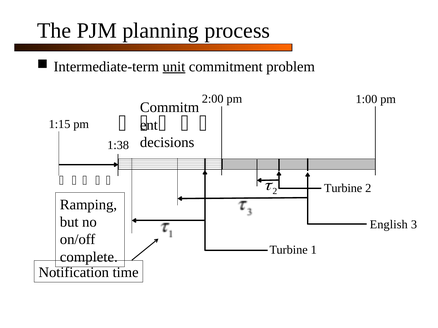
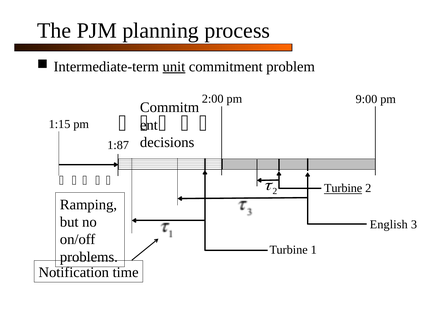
1:00: 1:00 -> 9:00
1:38: 1:38 -> 1:87
Turbine at (343, 189) underline: none -> present
complete: complete -> problems
